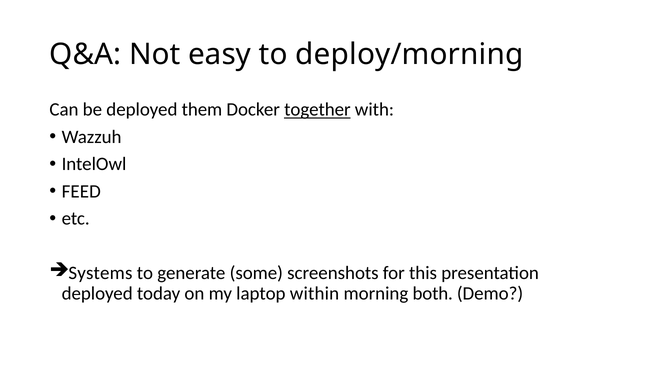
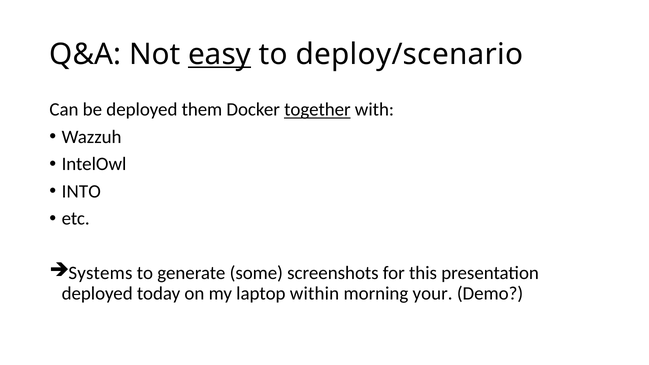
easy underline: none -> present
deploy/morning: deploy/morning -> deploy/scenario
FEED: FEED -> INTO
both: both -> your
